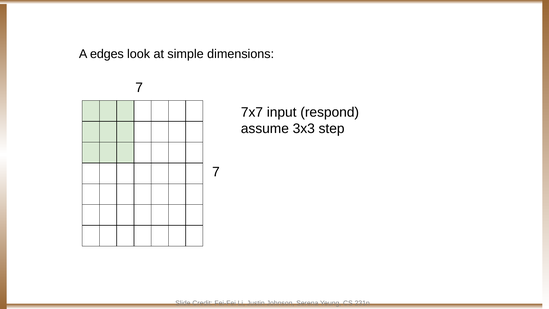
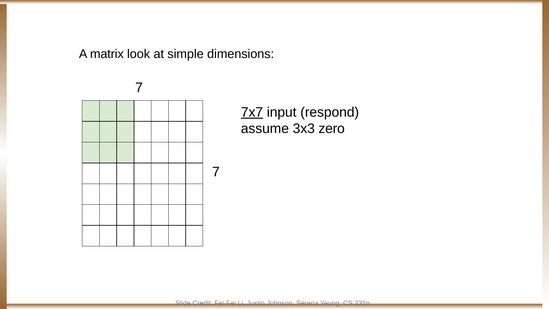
edges: edges -> matrix
7x7 underline: none -> present
step: step -> zero
